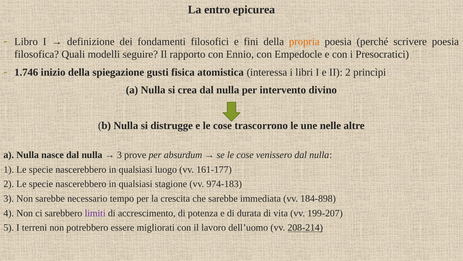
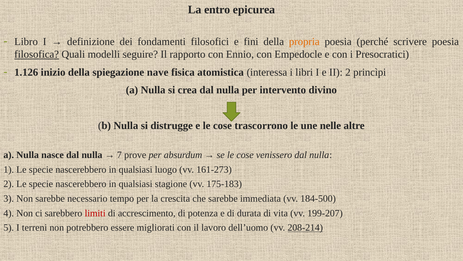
filosofica underline: none -> present
1.746: 1.746 -> 1.126
gusti: gusti -> nave
3 at (119, 155): 3 -> 7
161-177: 161-177 -> 161-273
974-183: 974-183 -> 175-183
184-898: 184-898 -> 184-500
limiti colour: purple -> red
